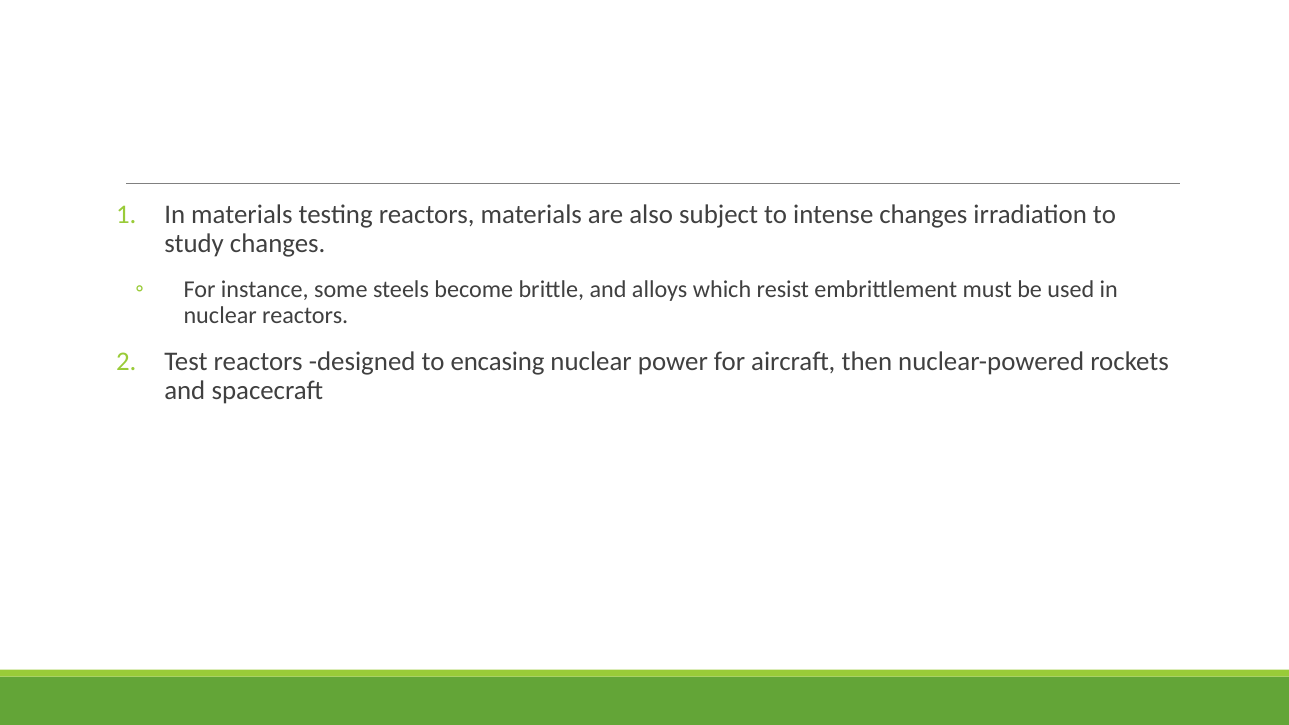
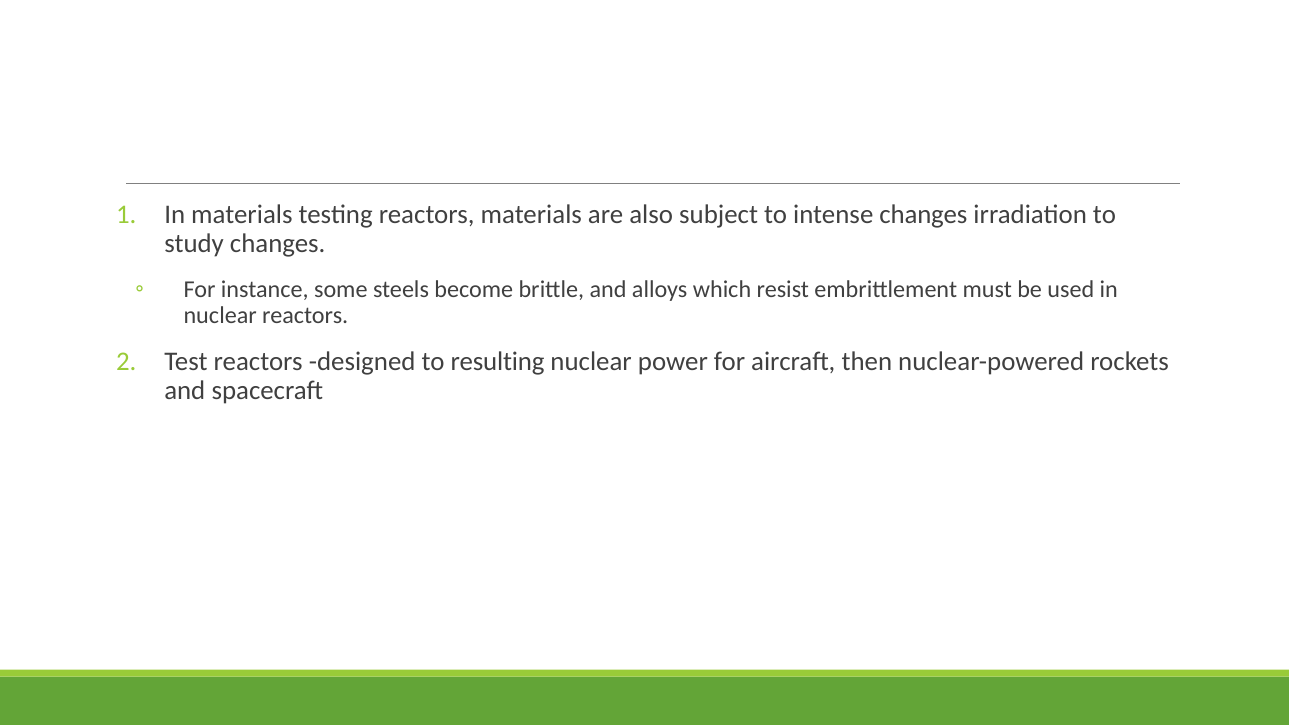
encasing: encasing -> resulting
